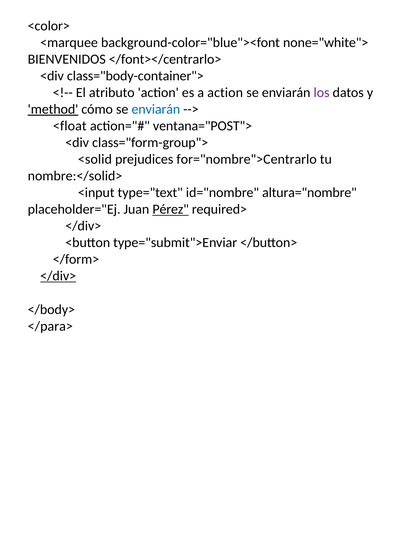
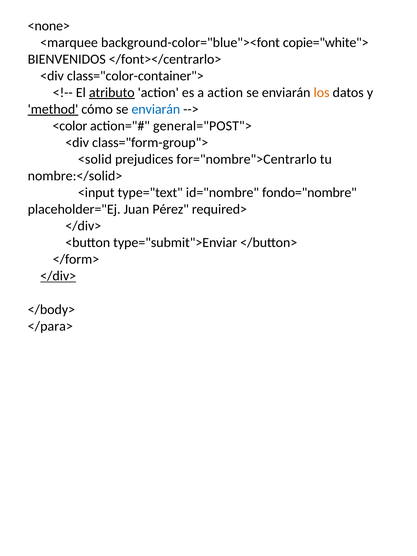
<color>: <color> -> <none>
none="white">: none="white"> -> copie="white">
class="body-container">: class="body-container"> -> class="color-container">
atributo underline: none -> present
los colour: purple -> orange
<float: <float -> <color
ventana="POST">: ventana="POST"> -> general="POST">
altura="nombre: altura="nombre -> fondo="nombre
Pérez underline: present -> none
